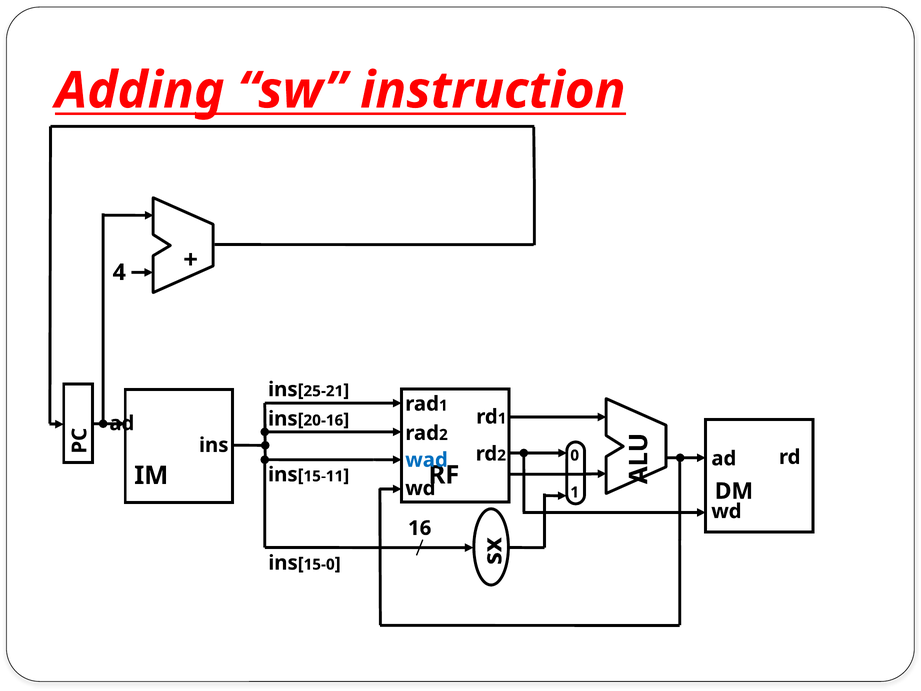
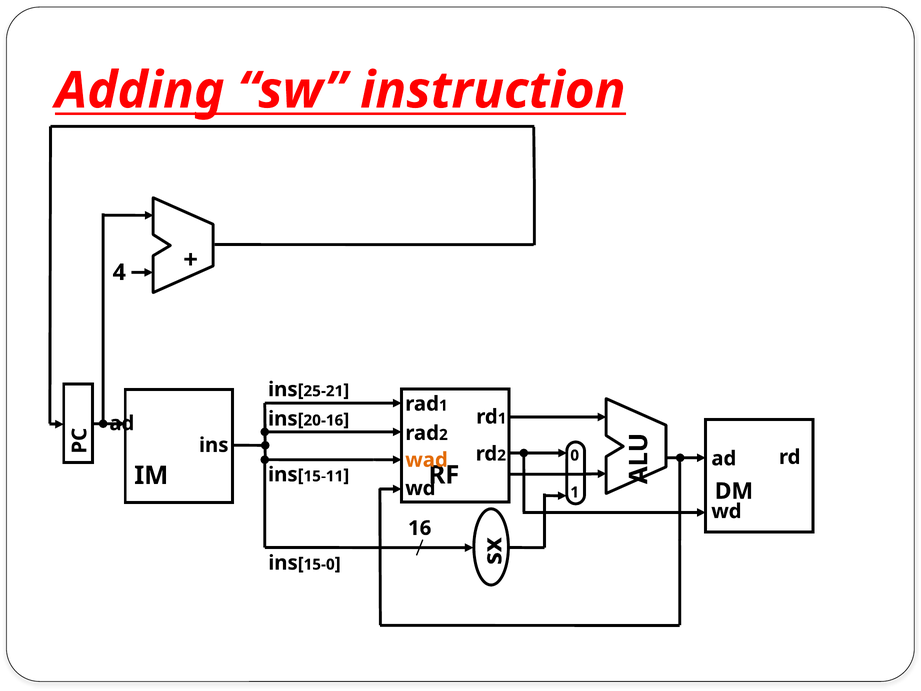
wad colour: blue -> orange
